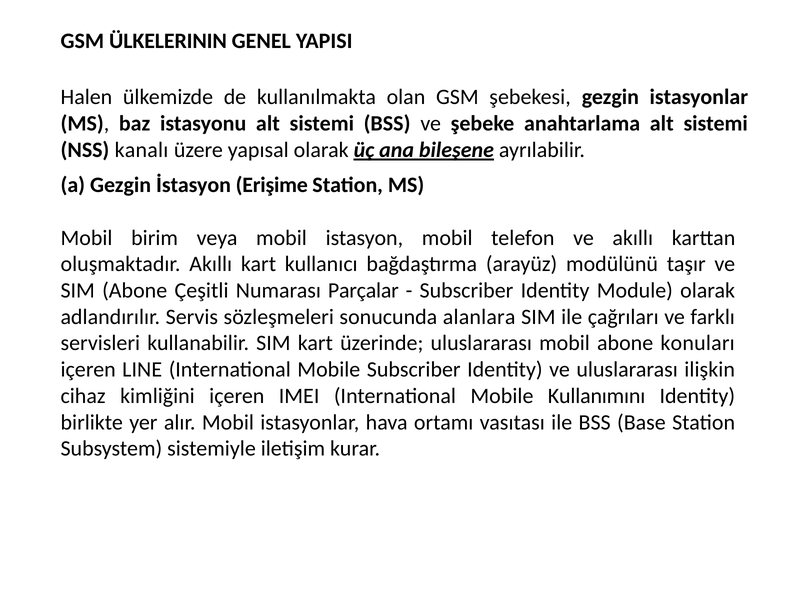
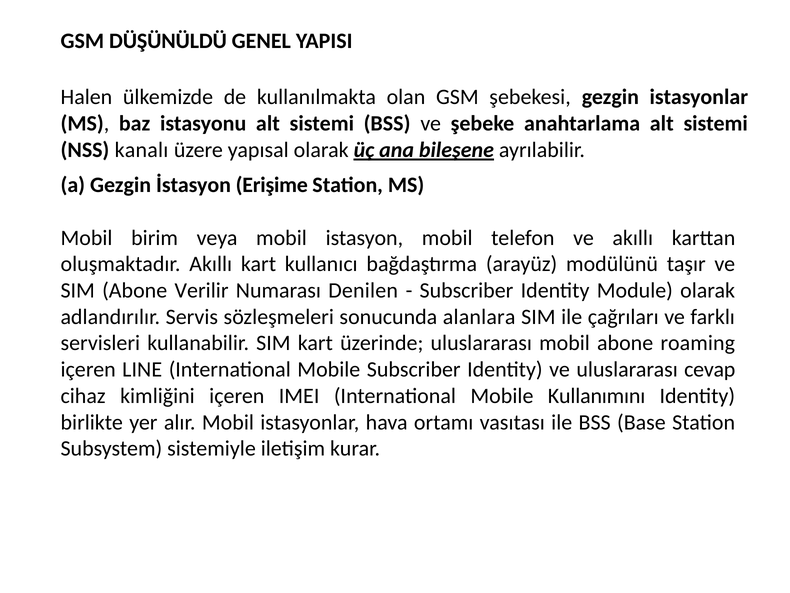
ÜLKELERININ: ÜLKELERININ -> DÜŞÜNÜLDÜ
Çeşitli: Çeşitli -> Verilir
Parçalar: Parçalar -> Denilen
konuları: konuları -> roaming
ilişkin: ilişkin -> cevap
